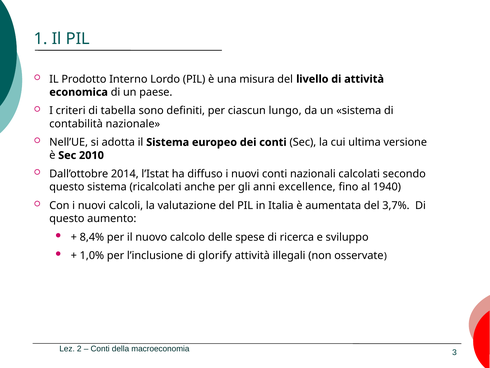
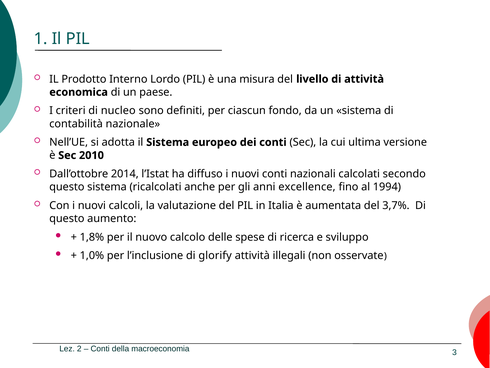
tabella: tabella -> nucleo
lungo: lungo -> fondo
1940: 1940 -> 1994
8,4%: 8,4% -> 1,8%
